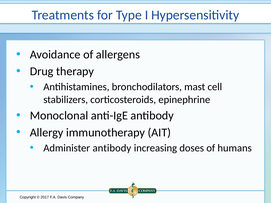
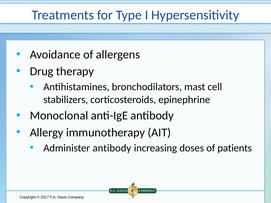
humans: humans -> patients
